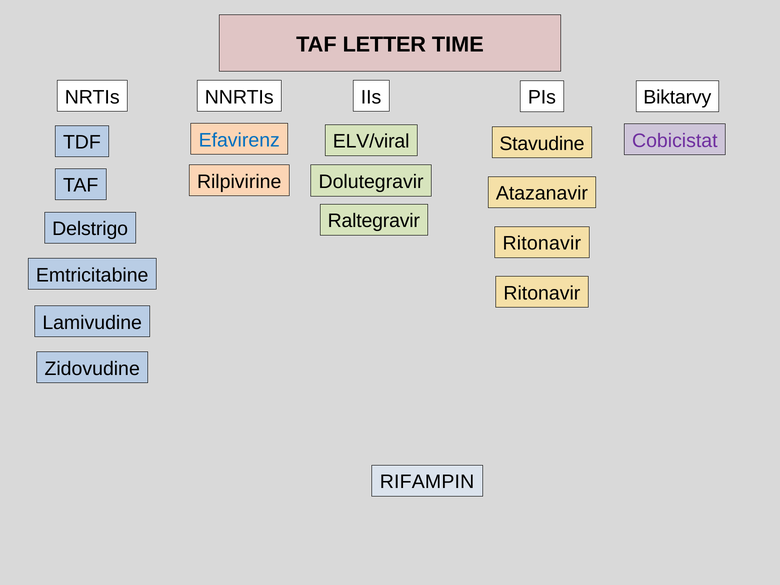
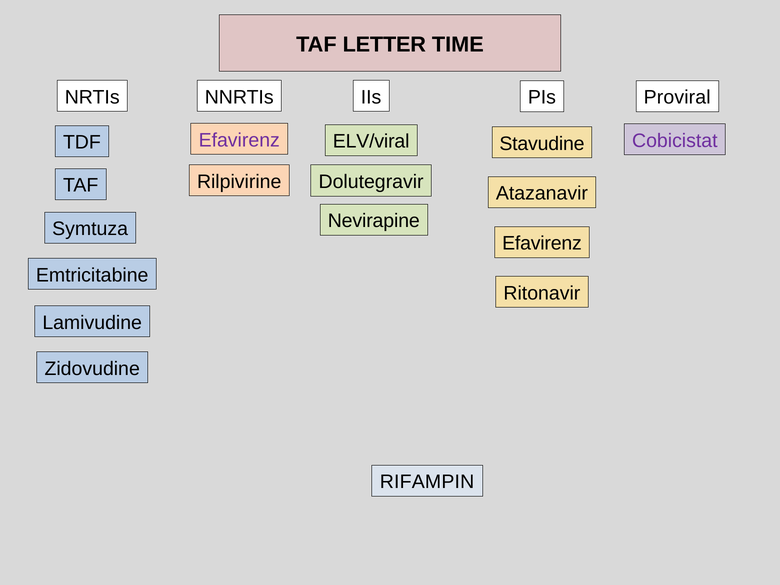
Biktarvy: Biktarvy -> Proviral
Efavirenz at (239, 140) colour: blue -> purple
Raltegravir: Raltegravir -> Nevirapine
Delstrigo: Delstrigo -> Symtuza
Ritonavir at (542, 243): Ritonavir -> Efavirenz
